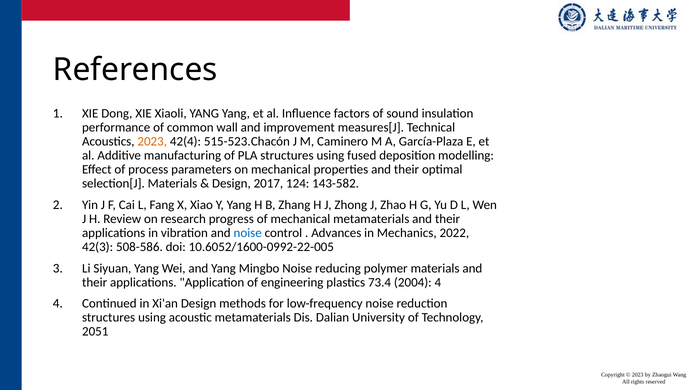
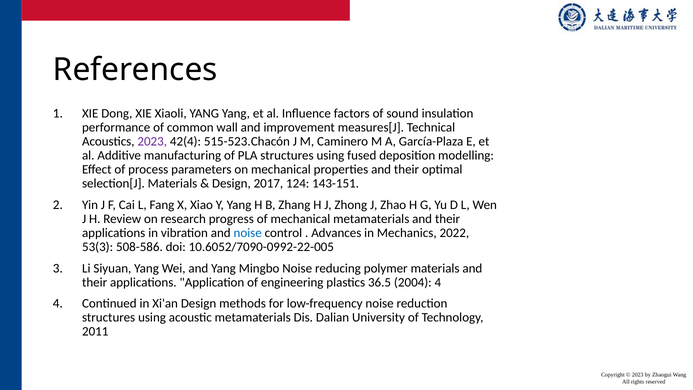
2023 at (152, 141) colour: orange -> purple
143-582: 143-582 -> 143-151
42(3: 42(3 -> 53(3
10.6052/1600-0992-22-005: 10.6052/1600-0992-22-005 -> 10.6052/7090-0992-22-005
73.4: 73.4 -> 36.5
2051: 2051 -> 2011
